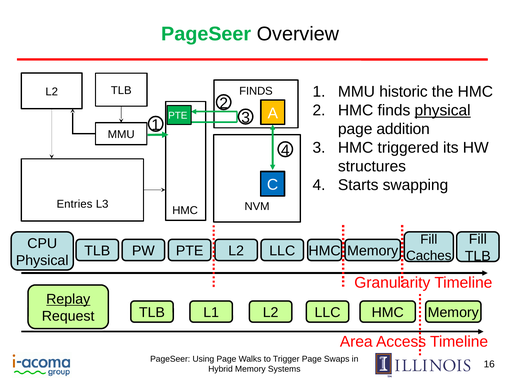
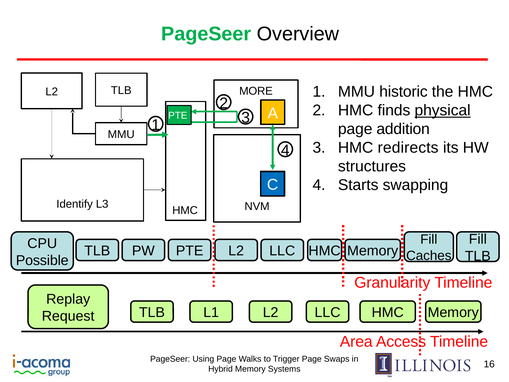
FINDS at (256, 91): FINDS -> MORE
triggered: triggered -> redirects
Entries: Entries -> Identify
Physical at (42, 260): Physical -> Possible
Replay underline: present -> none
